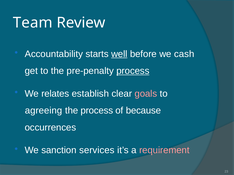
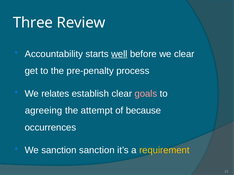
Team: Team -> Three
we cash: cash -> clear
process at (133, 71) underline: present -> none
the process: process -> attempt
sanction services: services -> sanction
requirement colour: pink -> yellow
